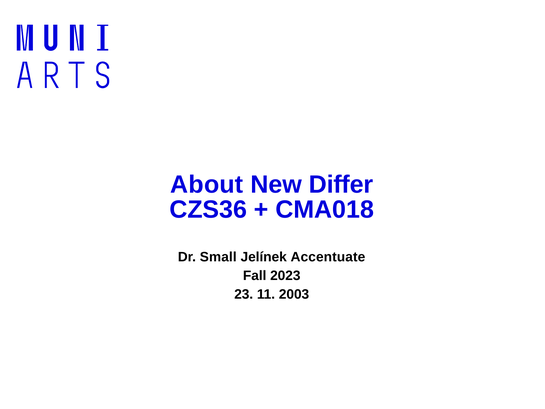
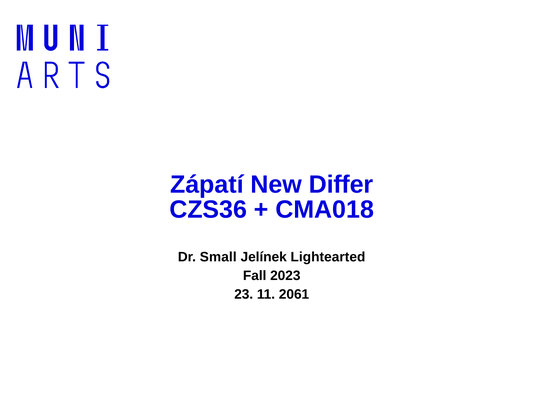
About: About -> Zápatí
Accentuate: Accentuate -> Lightearted
2003: 2003 -> 2061
